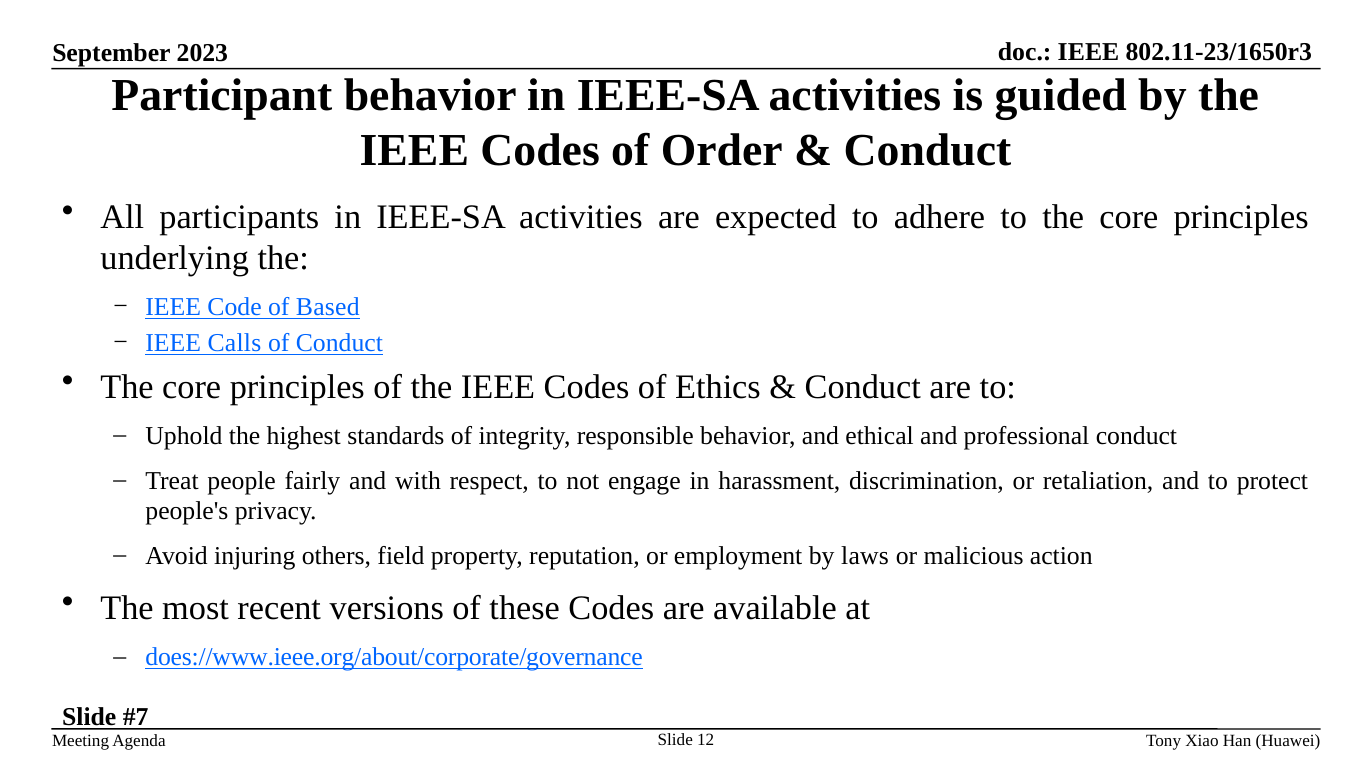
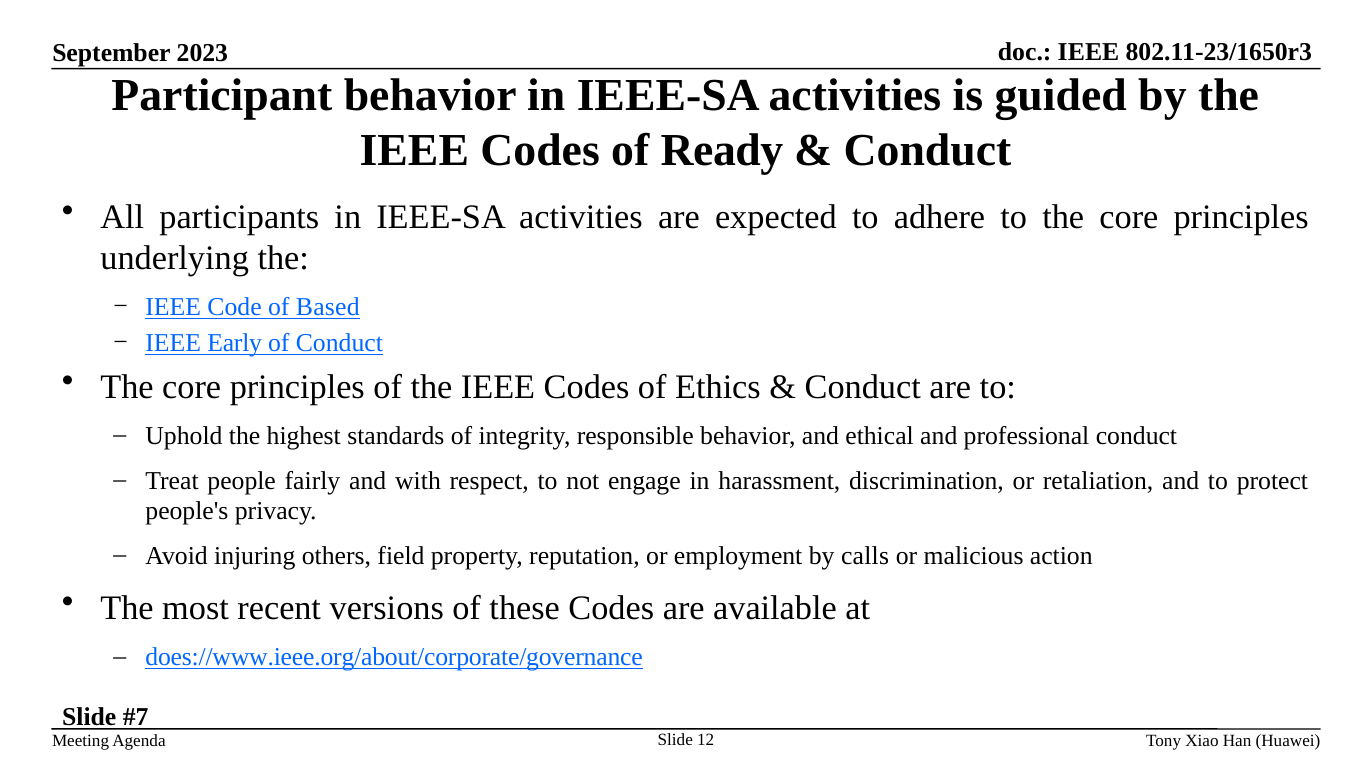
Order: Order -> Ready
Calls: Calls -> Early
laws: laws -> calls
